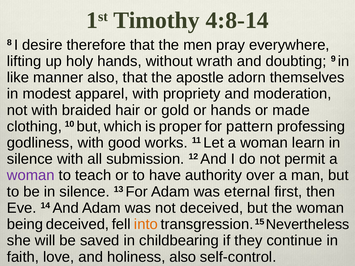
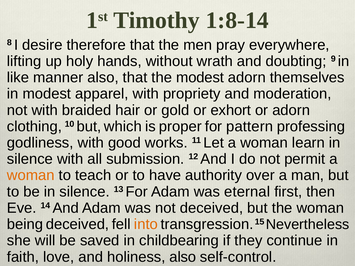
4:8-14: 4:8-14 -> 1:8-14
the apostle: apostle -> modest
or hands: hands -> exhort
or made: made -> adorn
woman at (31, 176) colour: purple -> orange
